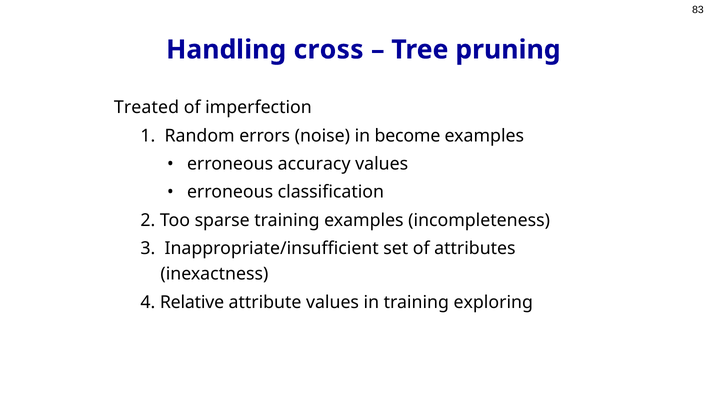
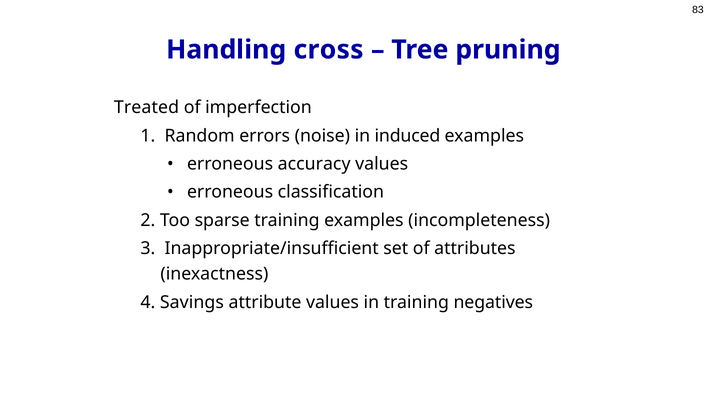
become: become -> induced
Relative: Relative -> Savings
exploring: exploring -> negatives
